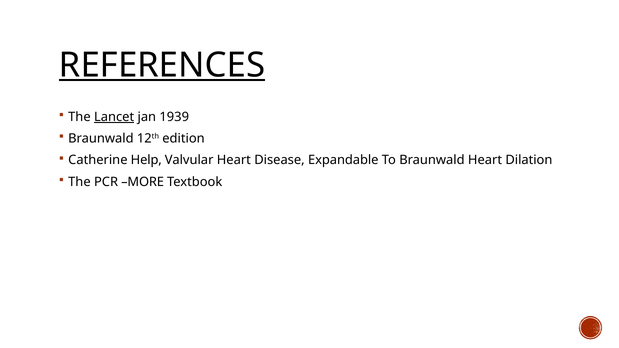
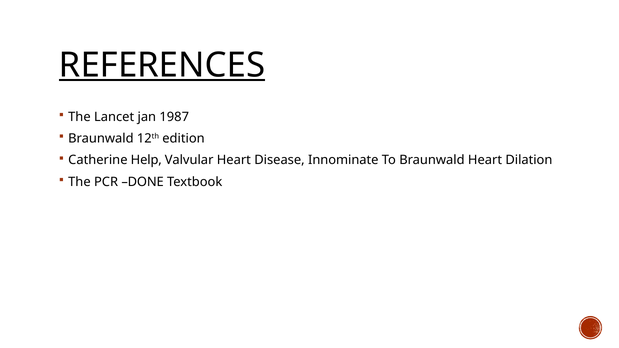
Lancet underline: present -> none
1939: 1939 -> 1987
Expandable: Expandable -> Innominate
MORE: MORE -> DONE
